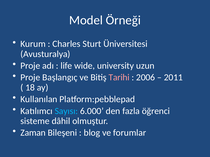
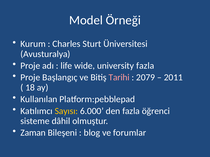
university uzun: uzun -> fazla
2006: 2006 -> 2079
Sayısı colour: light blue -> yellow
